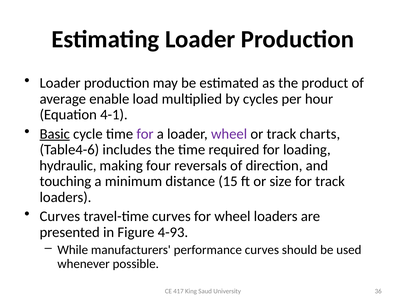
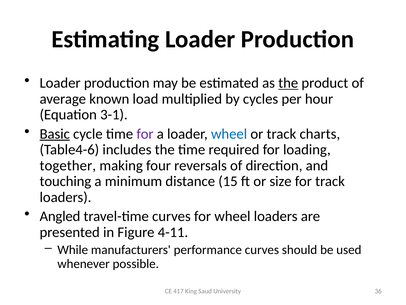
the at (288, 83) underline: none -> present
enable: enable -> known
4-1: 4-1 -> 3-1
wheel at (229, 134) colour: purple -> blue
hydraulic: hydraulic -> together
Curves at (60, 216): Curves -> Angled
4-93: 4-93 -> 4-11
